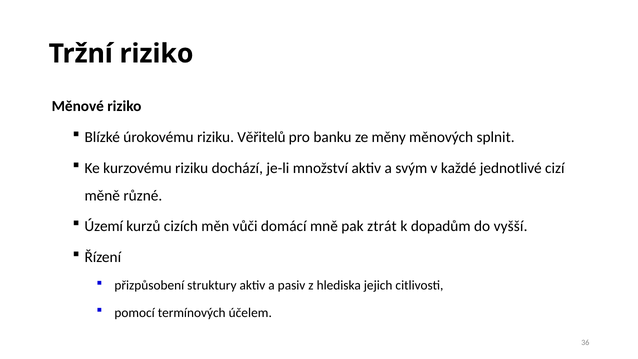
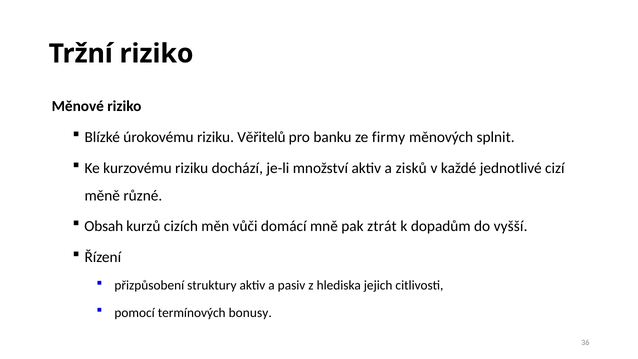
měny: měny -> firmy
svým: svým -> zisků
Území: Území -> Obsah
účelem: účelem -> bonusy
